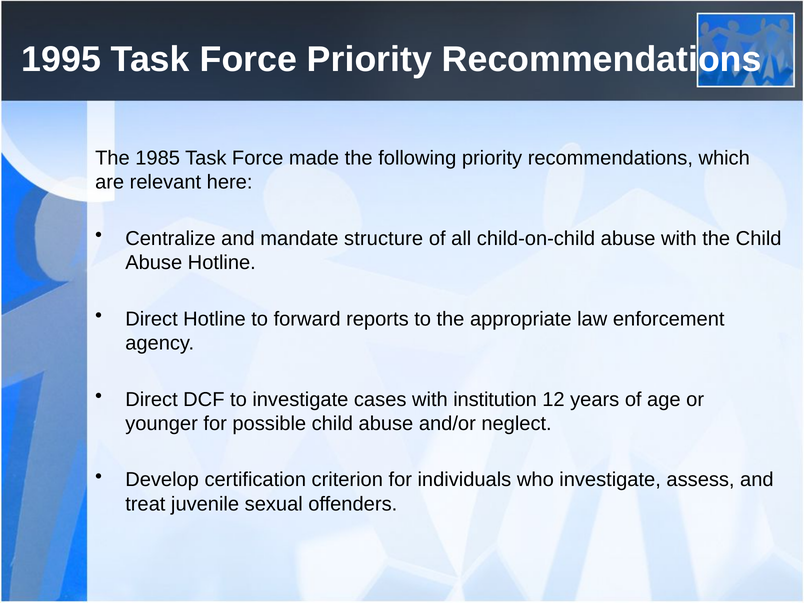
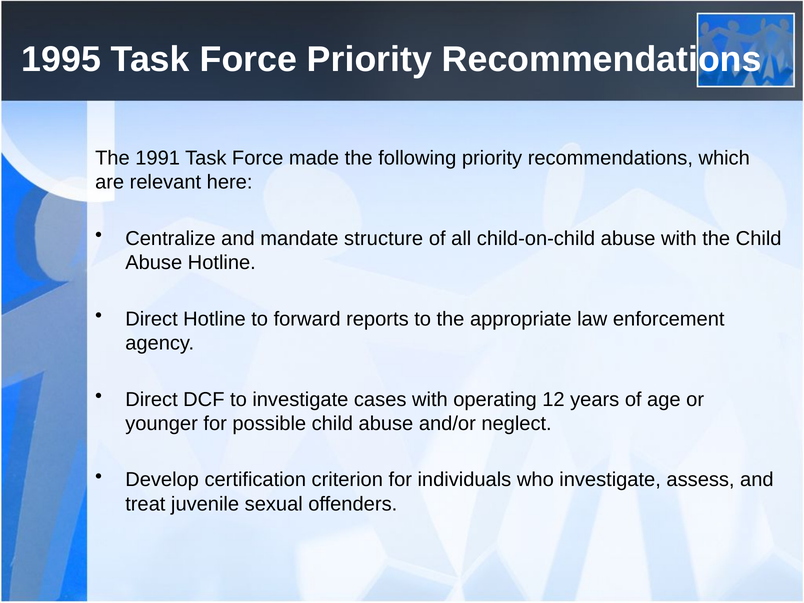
1985: 1985 -> 1991
institution: institution -> operating
